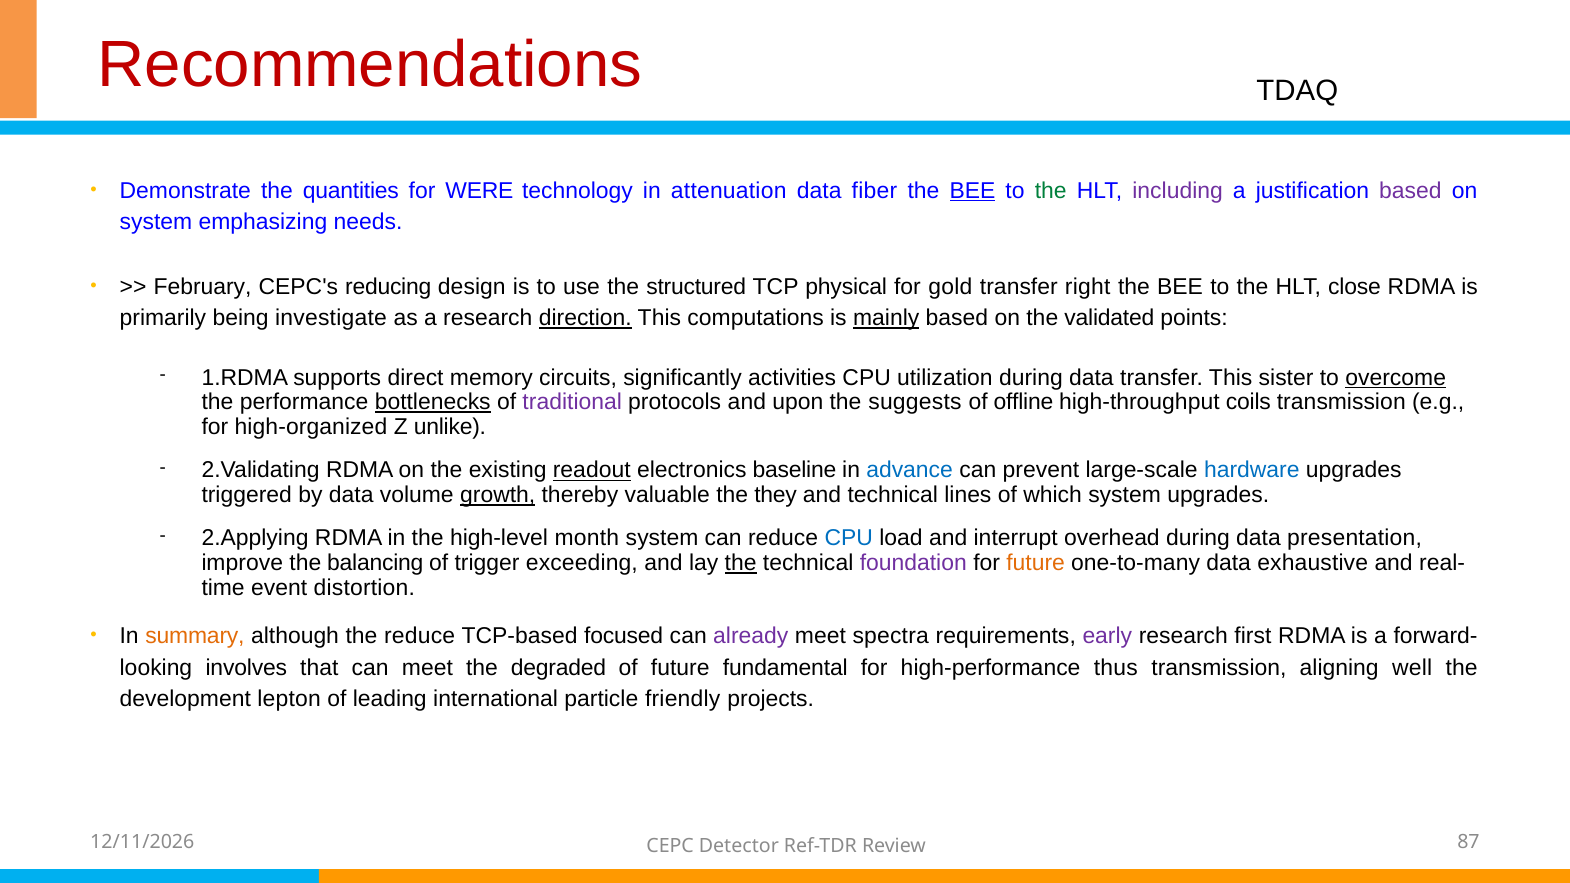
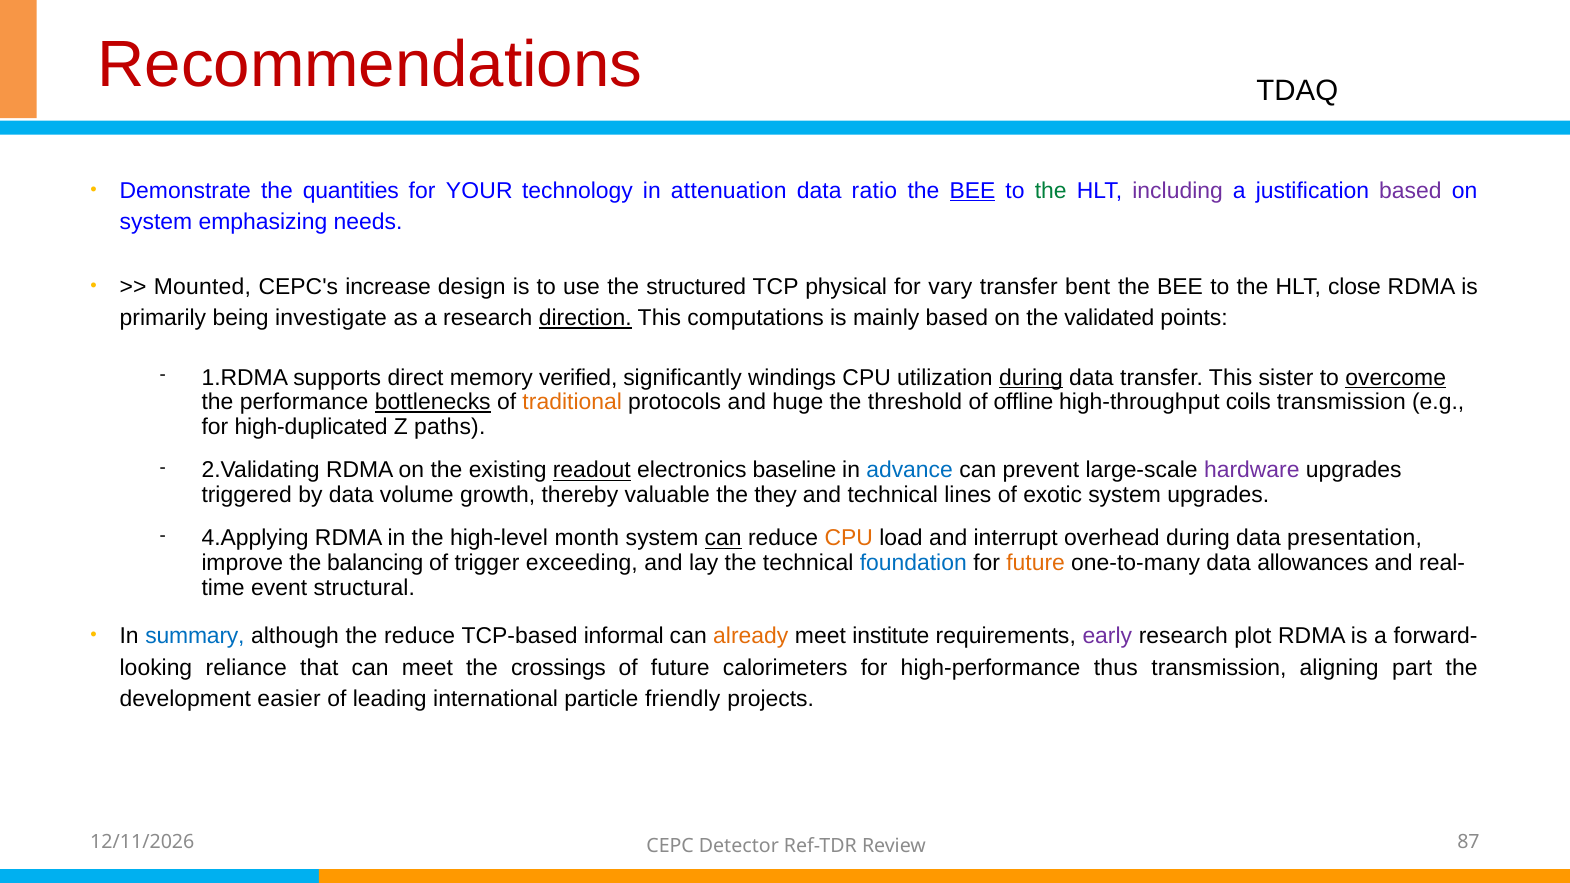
WERE: WERE -> YOUR
fiber: fiber -> ratio
February: February -> Mounted
reducing: reducing -> increase
gold: gold -> vary
right: right -> bent
mainly underline: present -> none
circuits: circuits -> verified
activities: activities -> windings
during at (1031, 378) underline: none -> present
traditional colour: purple -> orange
upon: upon -> huge
suggests: suggests -> threshold
high-organized: high-organized -> high-duplicated
unlike: unlike -> paths
hardware colour: blue -> purple
growth underline: present -> none
which: which -> exotic
2.Applying: 2.Applying -> 4.Applying
can at (723, 538) underline: none -> present
CPU at (849, 538) colour: blue -> orange
the at (741, 563) underline: present -> none
foundation colour: purple -> blue
exhaustive: exhaustive -> allowances
distortion: distortion -> structural
summary colour: orange -> blue
focused: focused -> informal
already colour: purple -> orange
spectra: spectra -> institute
first: first -> plot
involves: involves -> reliance
degraded: degraded -> crossings
fundamental: fundamental -> calorimeters
well: well -> part
lepton: lepton -> easier
